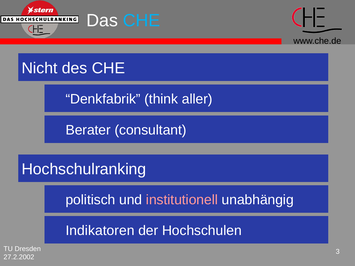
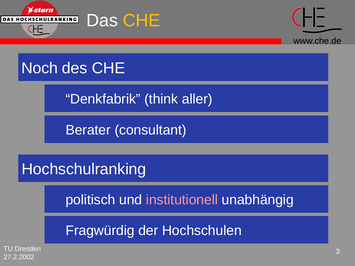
CHE at (142, 20) colour: light blue -> yellow
Nicht: Nicht -> Noch
Indikatoren: Indikatoren -> Fragwürdig
